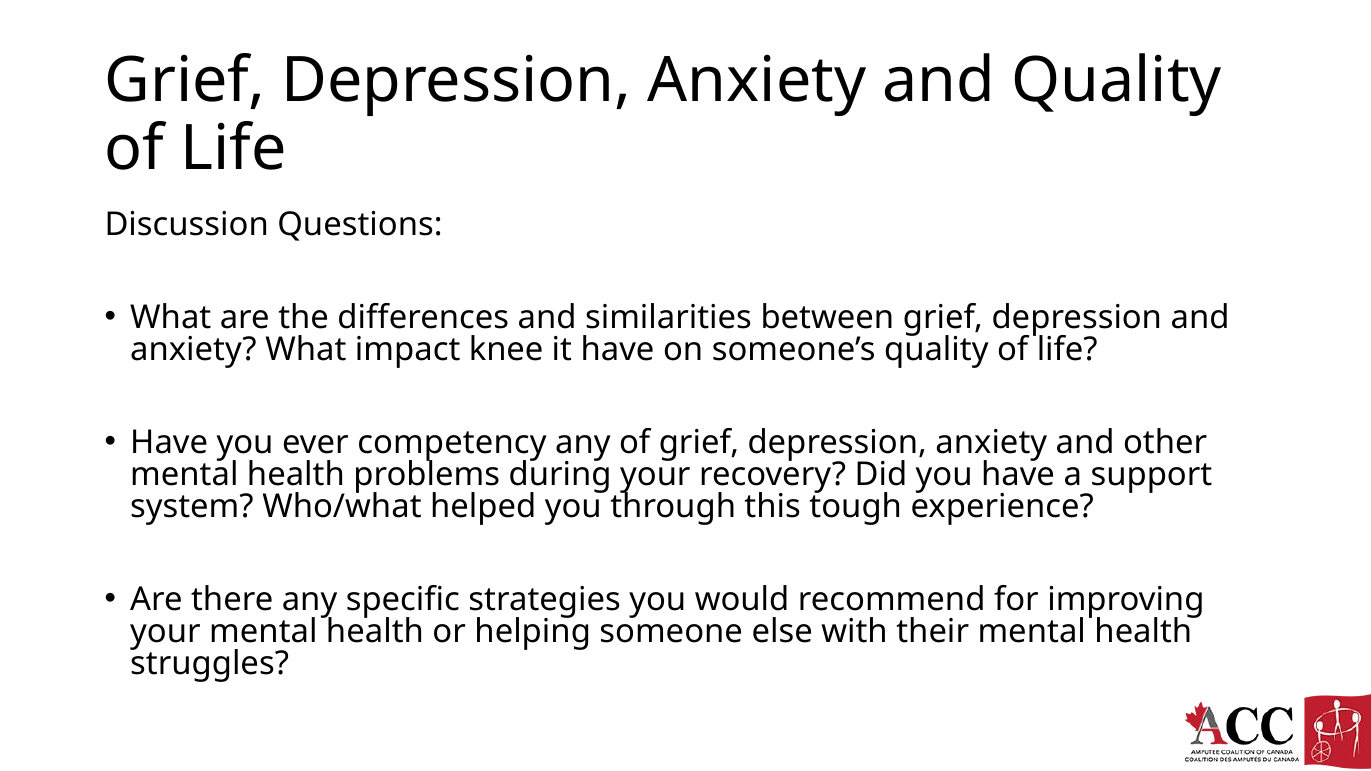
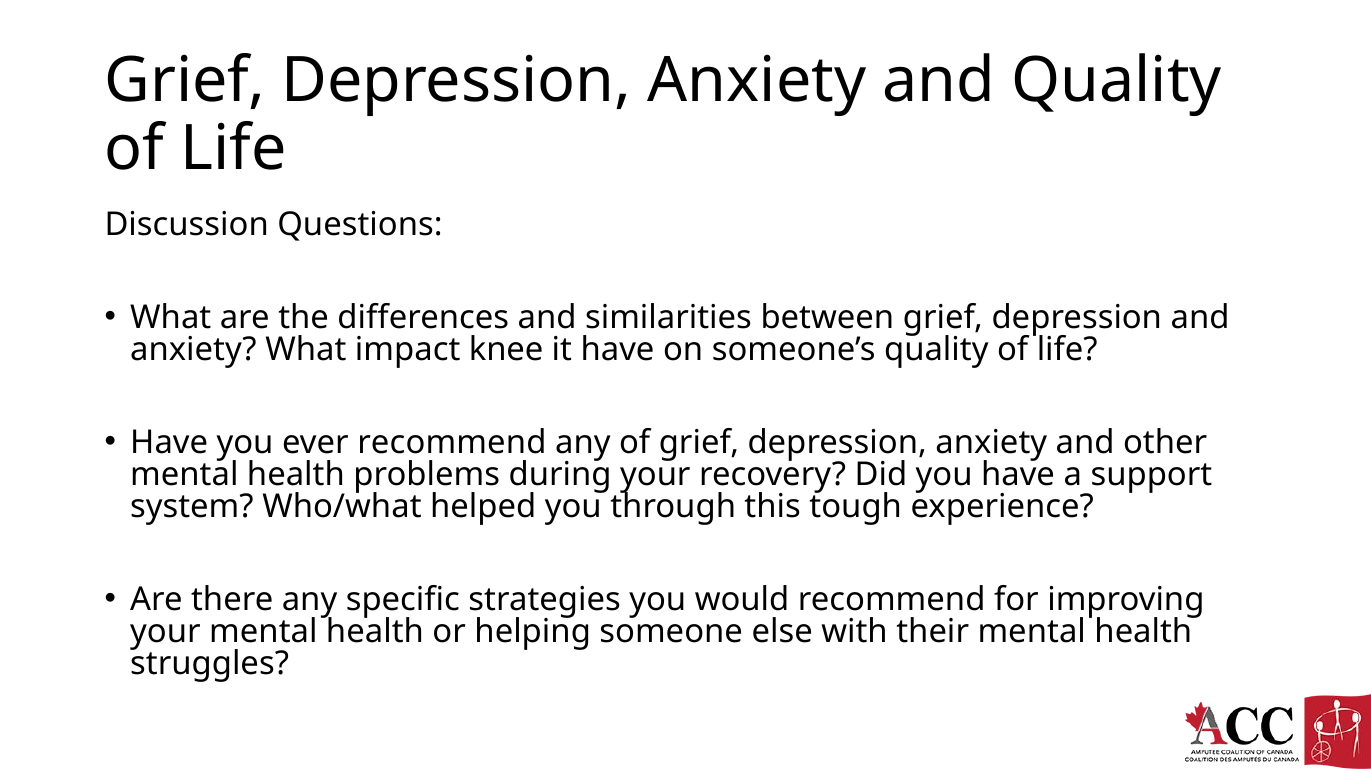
ever competency: competency -> recommend
